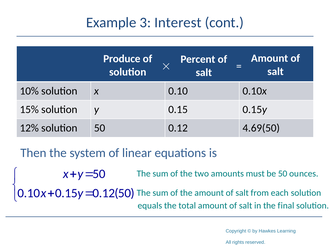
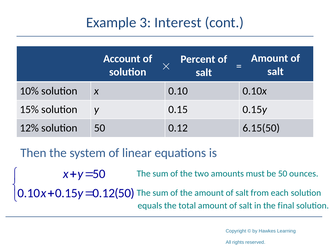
Produce: Produce -> Account
4.69(50: 4.69(50 -> 6.15(50
